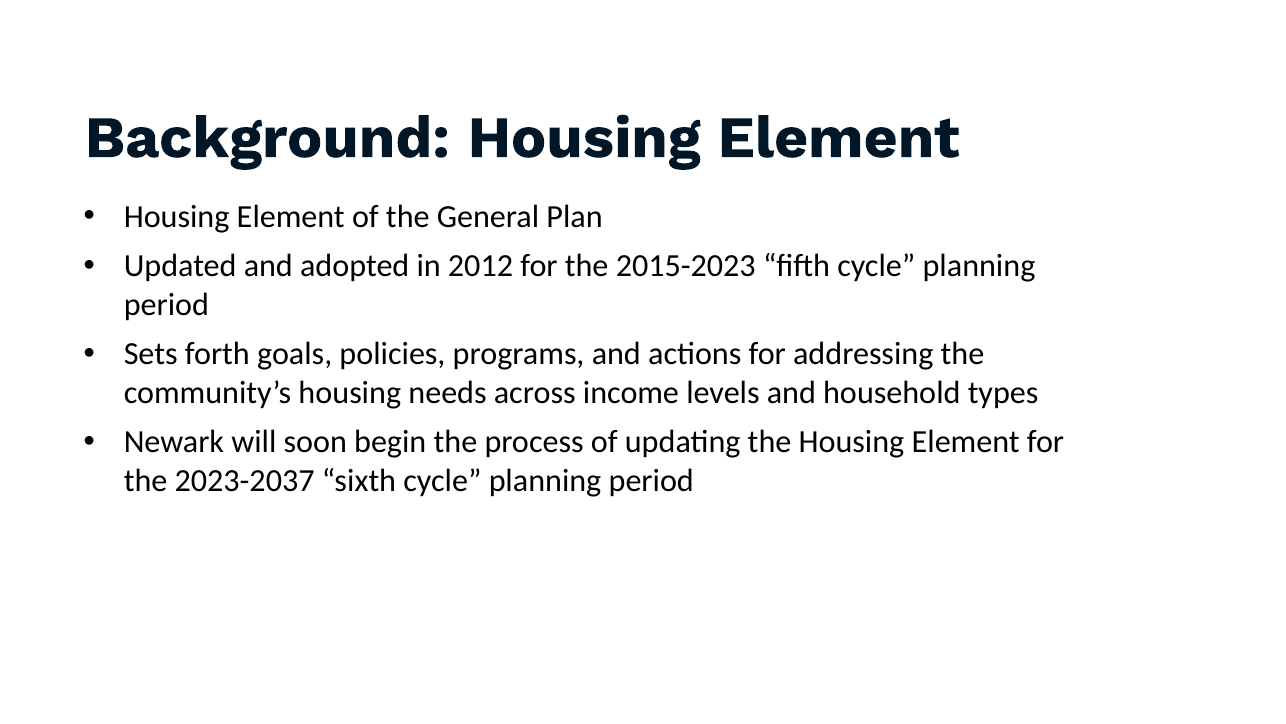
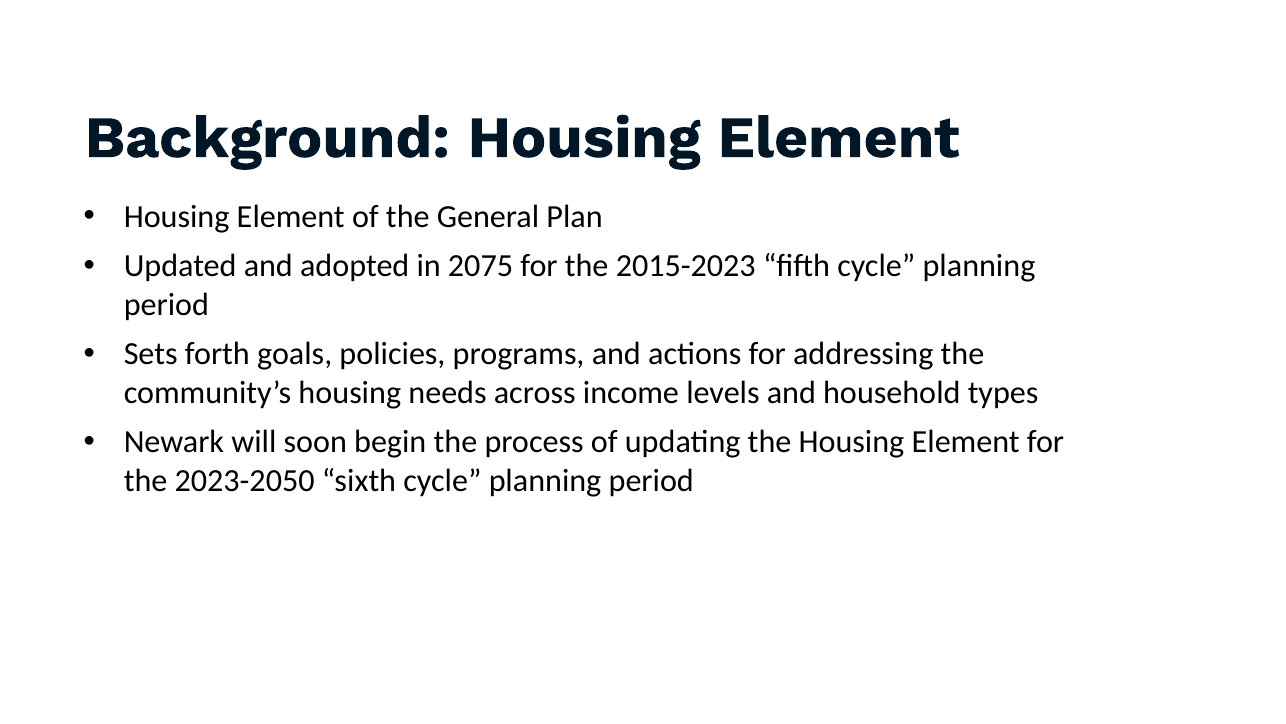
2012: 2012 -> 2075
2023-2037: 2023-2037 -> 2023-2050
